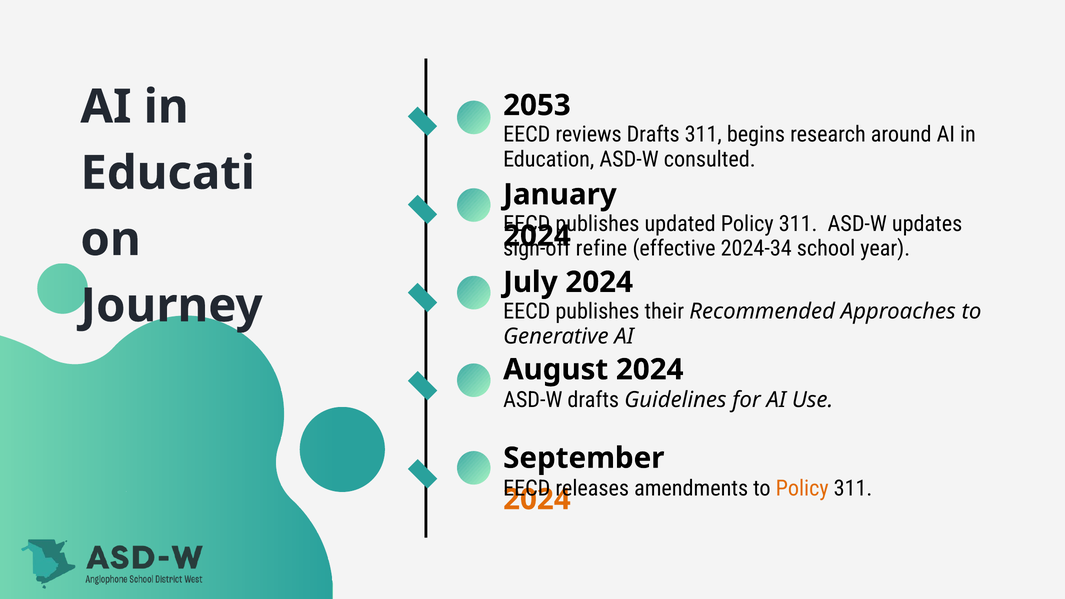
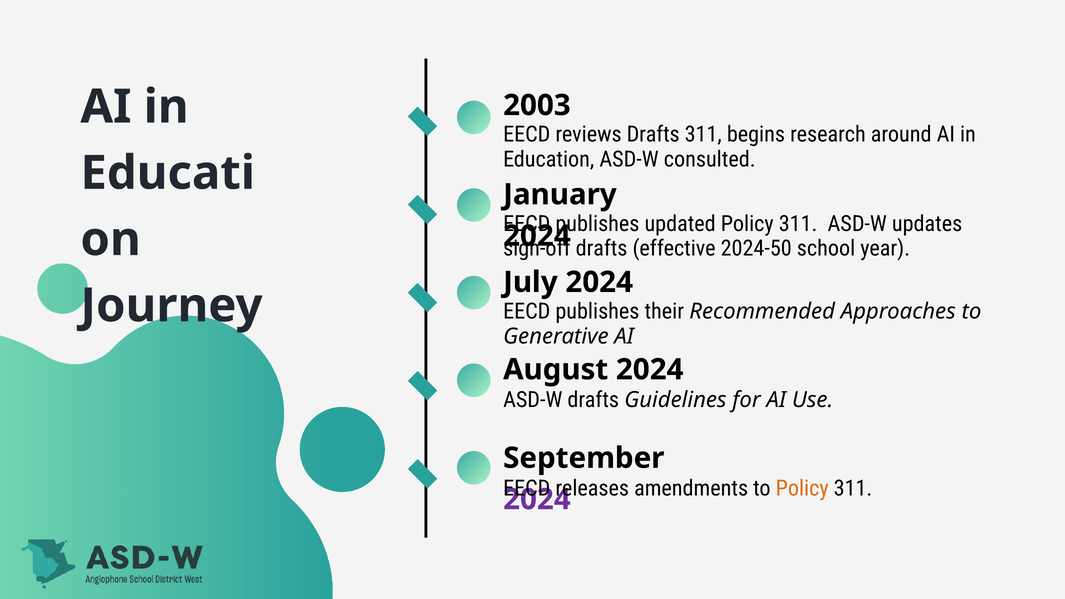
2053: 2053 -> 2003
refine at (601, 249): refine -> drafts
2024-34: 2024-34 -> 2024-50
2024 at (537, 499) colour: orange -> purple
